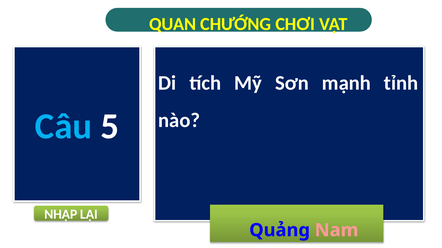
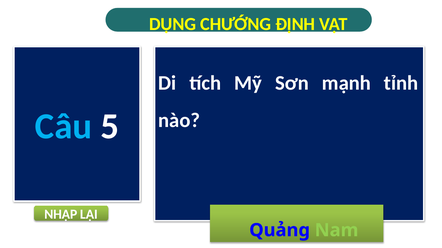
QUAN: QUAN -> DỤNG
CHƠI: CHƠI -> ĐỊNH
Nam colour: pink -> light green
